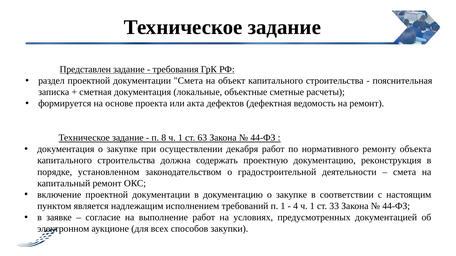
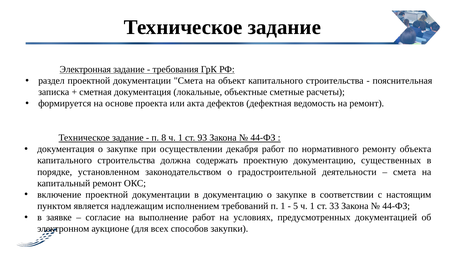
Представлен: Представлен -> Электронная
63: 63 -> 93
реконструкция: реконструкция -> существенных
4: 4 -> 5
